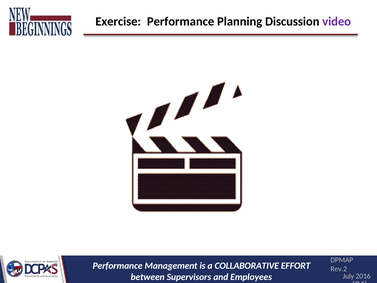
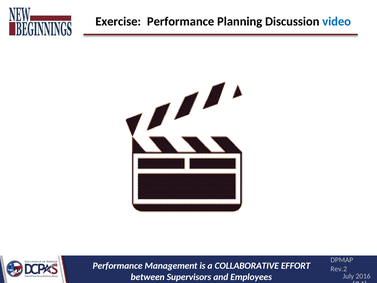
video colour: purple -> blue
